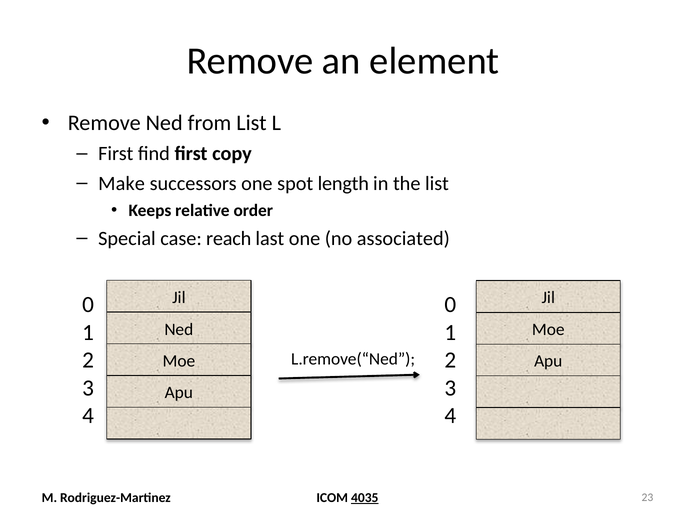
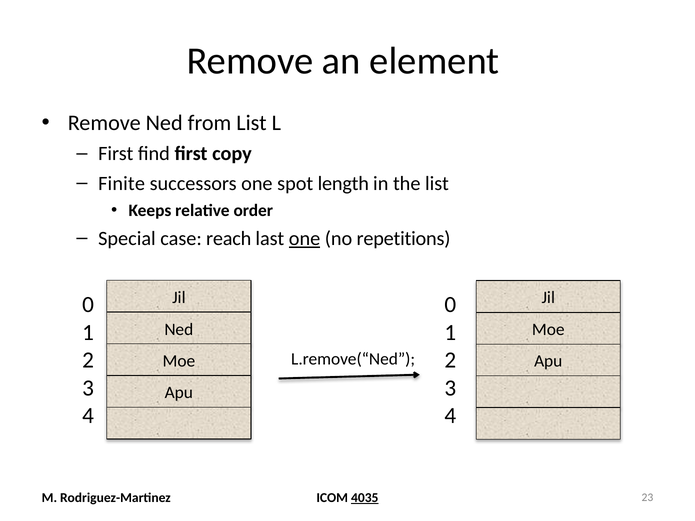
Make: Make -> Finite
one at (305, 239) underline: none -> present
associated: associated -> repetitions
